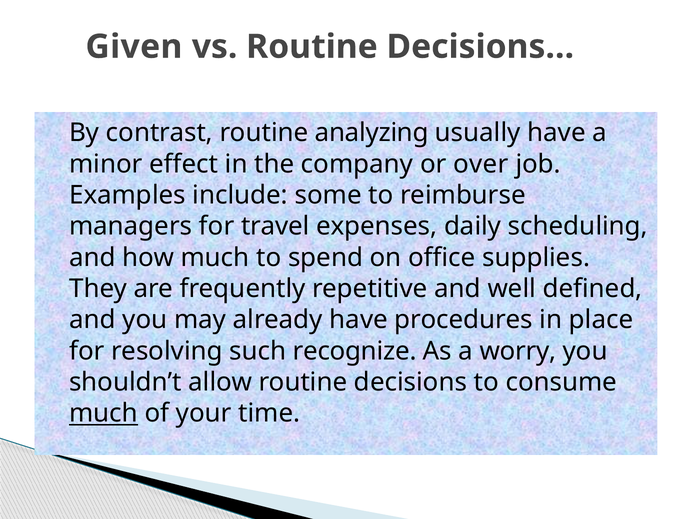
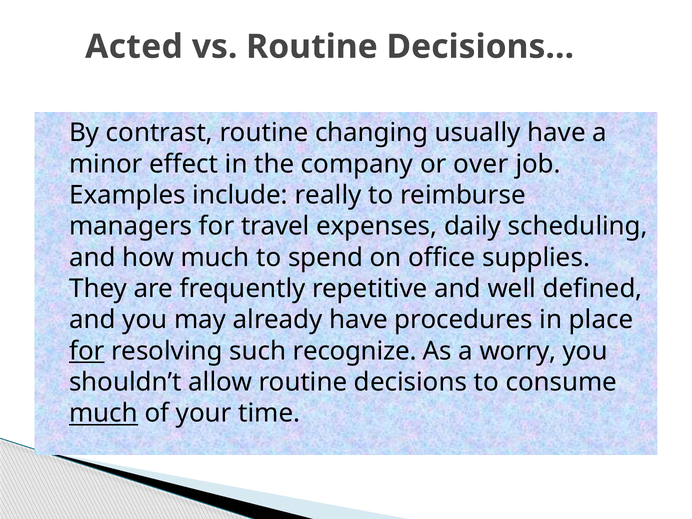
Given: Given -> Acted
analyzing: analyzing -> changing
some: some -> really
for at (87, 351) underline: none -> present
